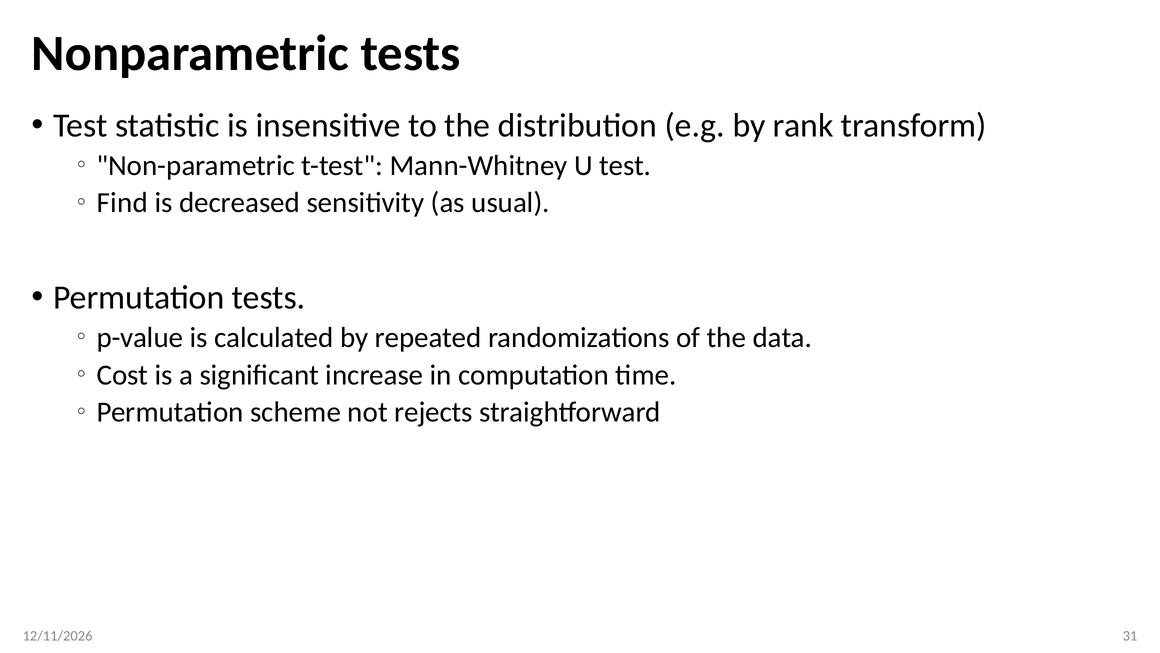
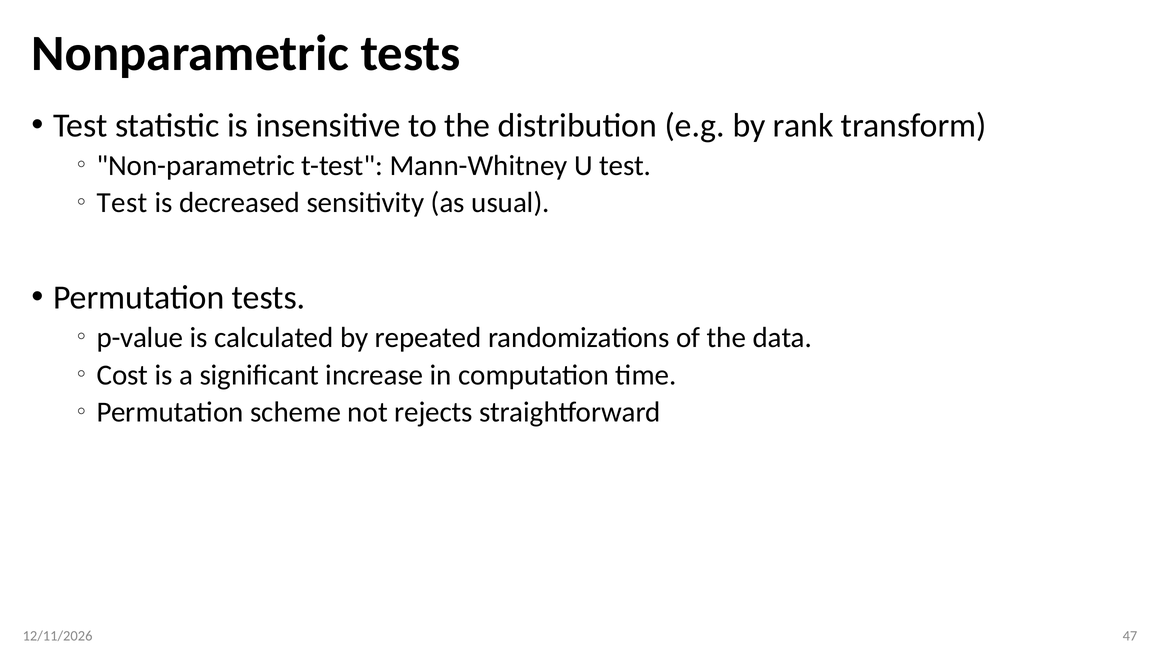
Find at (122, 203): Find -> Test
31: 31 -> 47
